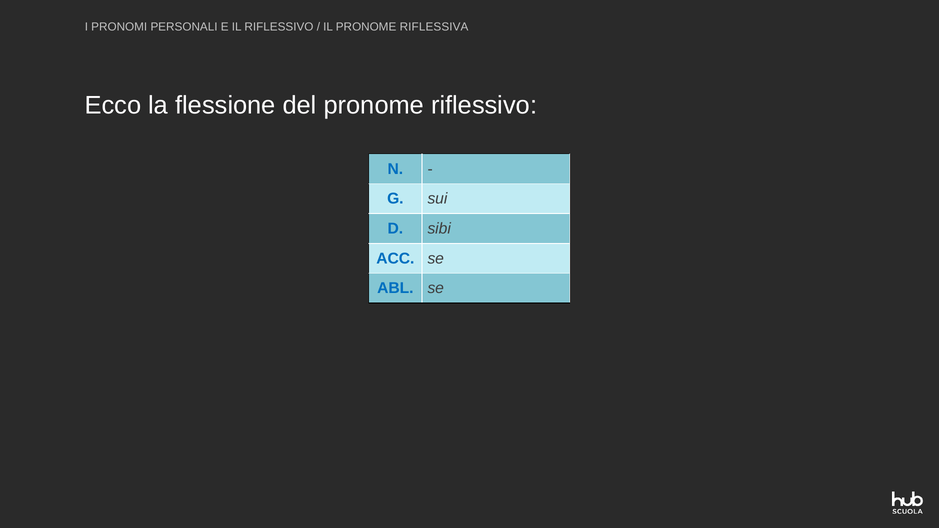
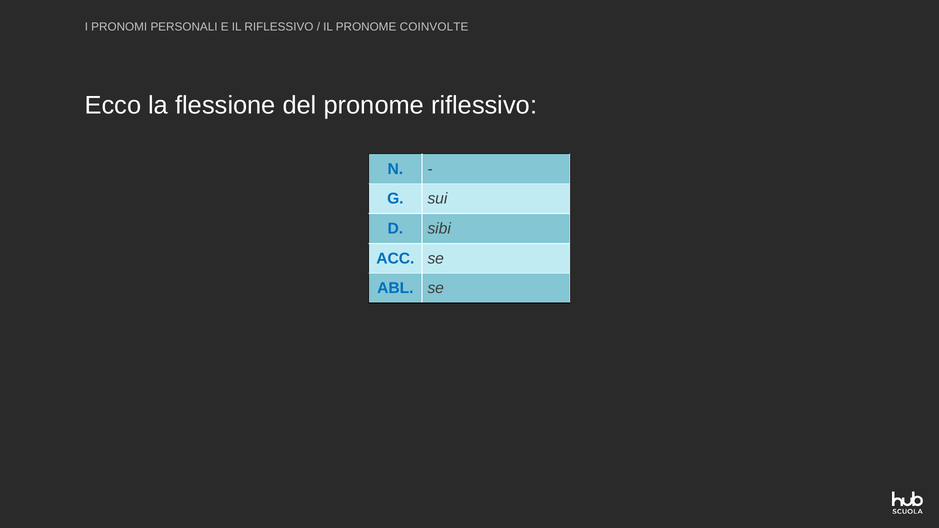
RIFLESSIVA: RIFLESSIVA -> COINVOLTE
